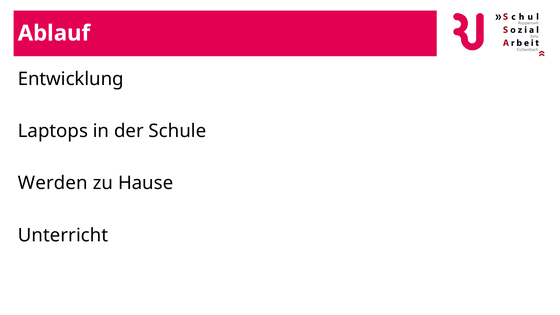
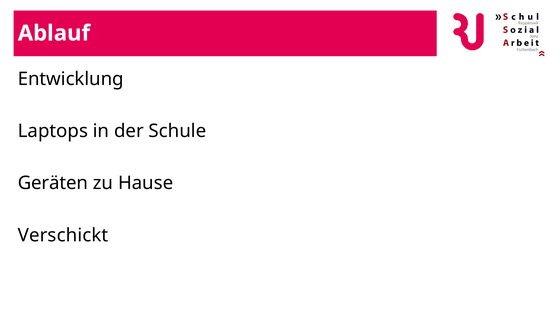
Werden: Werden -> Geräten
Unterricht: Unterricht -> Verschickt
